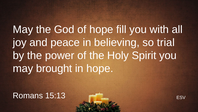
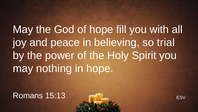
brought: brought -> nothing
